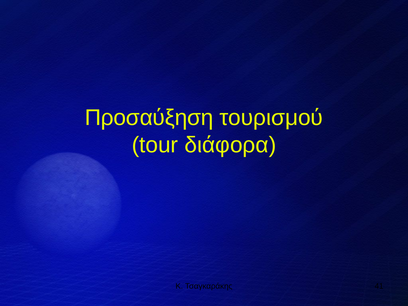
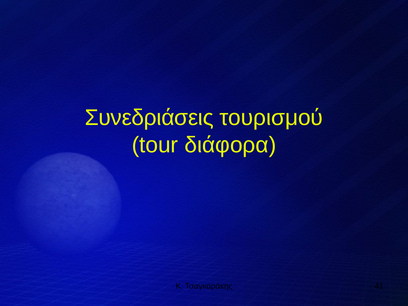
Προσαύξηση: Προσαύξηση -> Συνεδριάσεις
